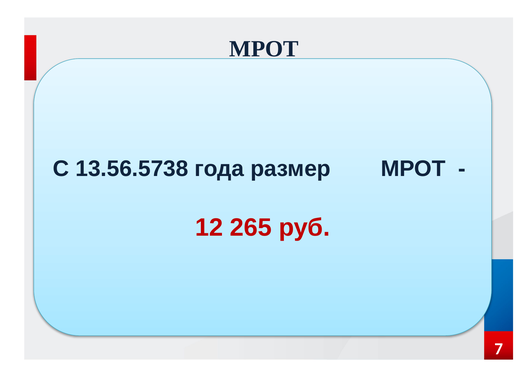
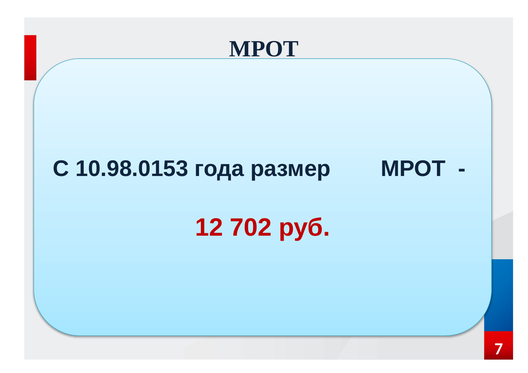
13.56.5738: 13.56.5738 -> 10.98.0153
265: 265 -> 702
